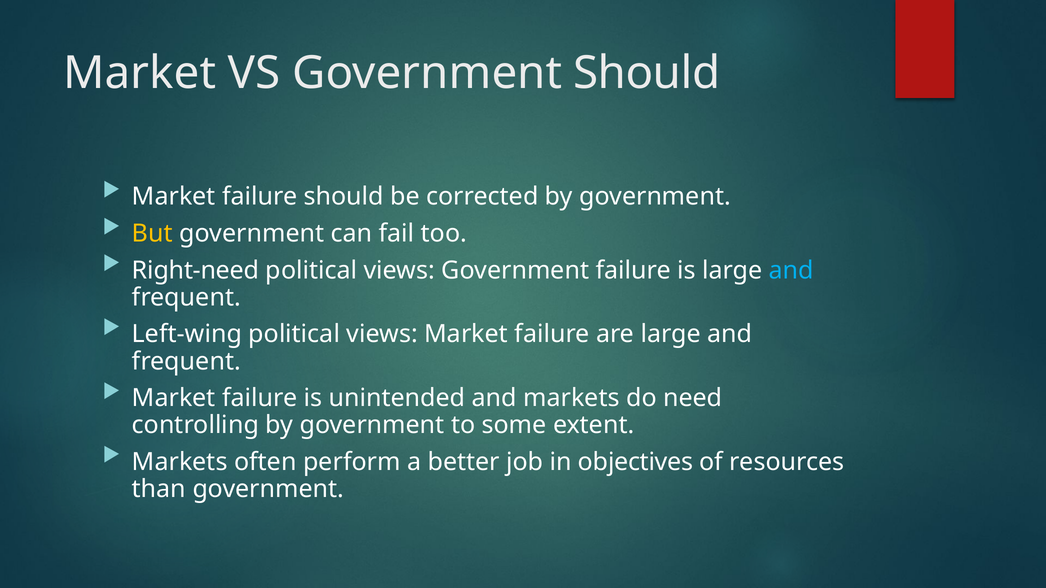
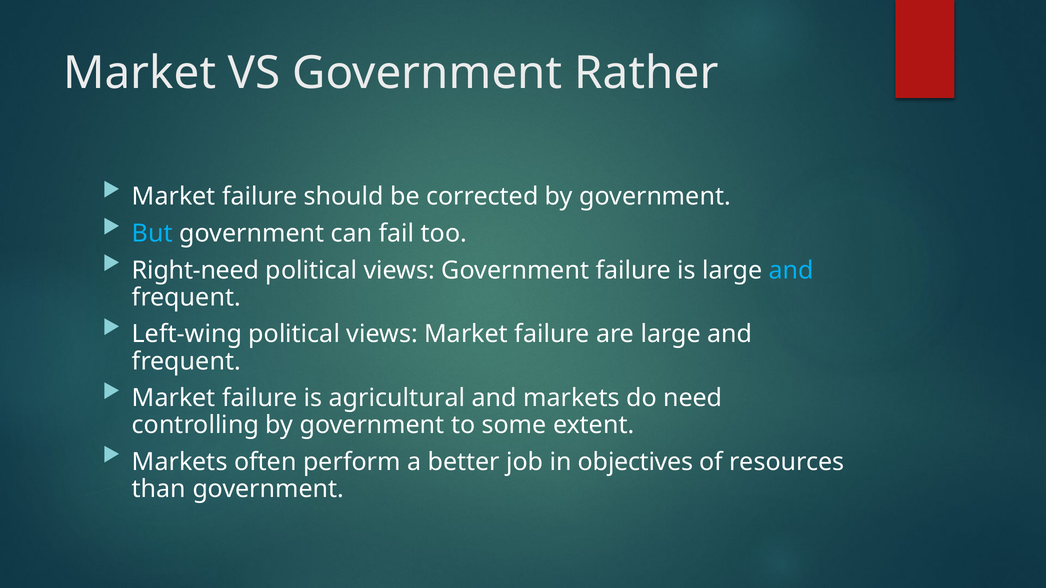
Government Should: Should -> Rather
But colour: yellow -> light blue
unintended: unintended -> agricultural
